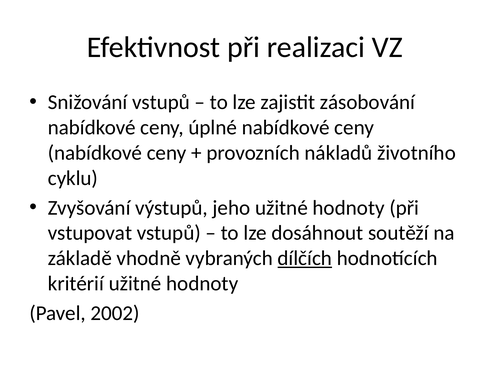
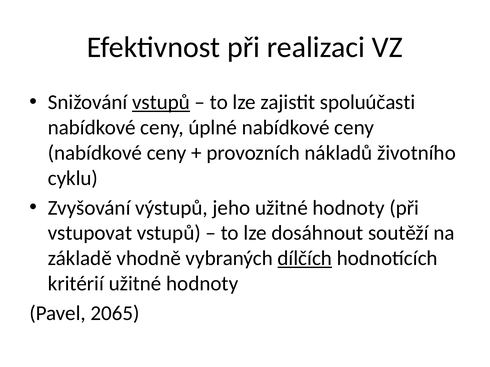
vstupů at (161, 102) underline: none -> present
zásobování: zásobování -> spoluúčasti
2002: 2002 -> 2065
